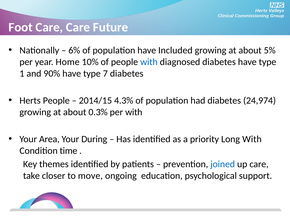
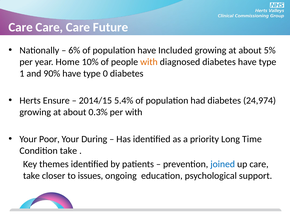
Foot at (21, 27): Foot -> Care
with at (149, 62) colour: blue -> orange
7: 7 -> 0
Herts People: People -> Ensure
4.3%: 4.3% -> 5.4%
Area: Area -> Poor
Long With: With -> Time
Condition time: time -> take
move: move -> issues
